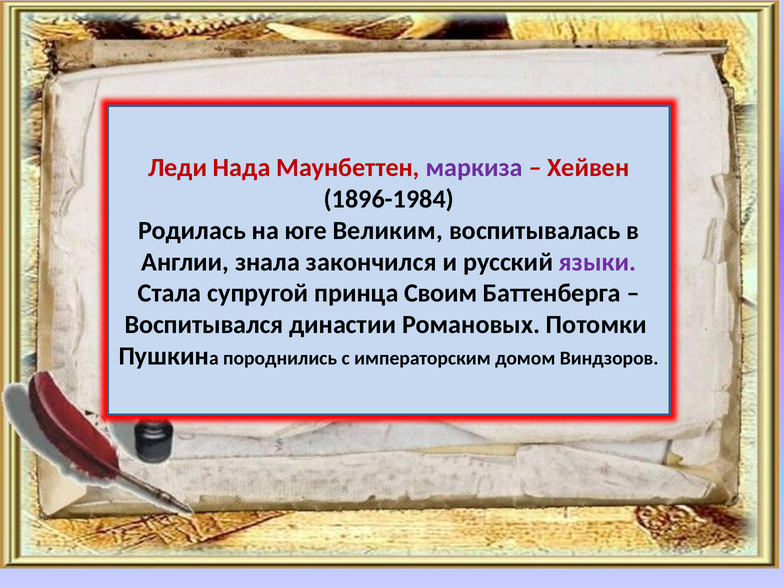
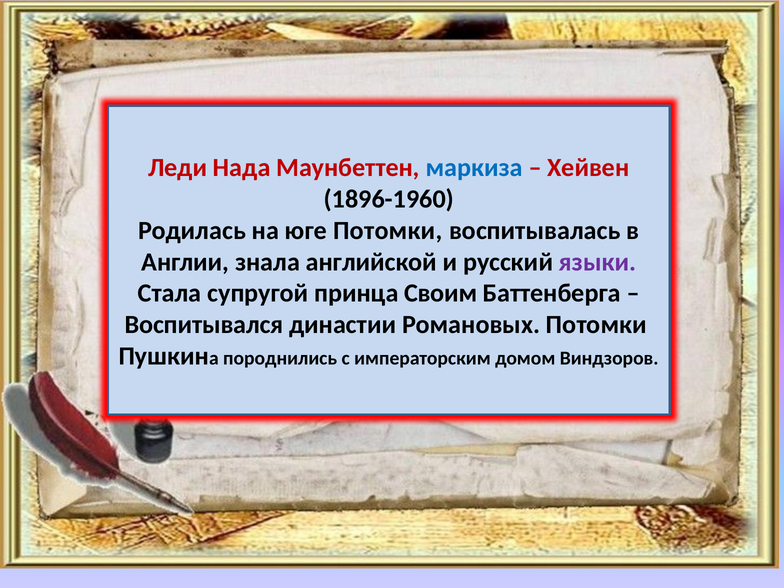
маркиза colour: purple -> blue
1896-1984: 1896-1984 -> 1896-1960
юге Великим: Великим -> Потомки
закончился: закончился -> английской
